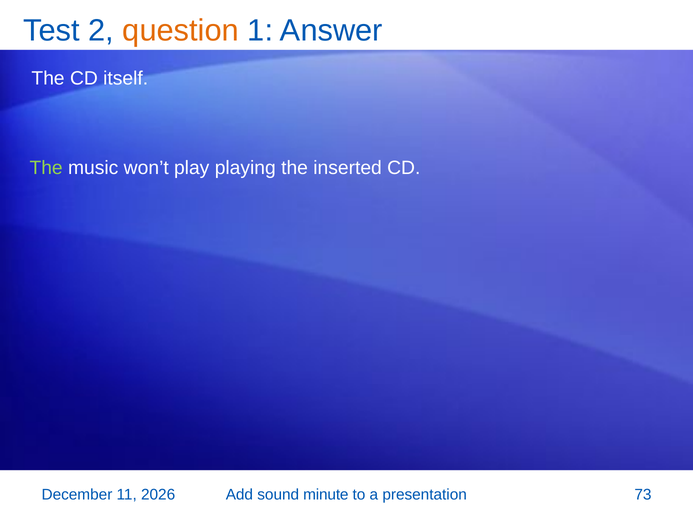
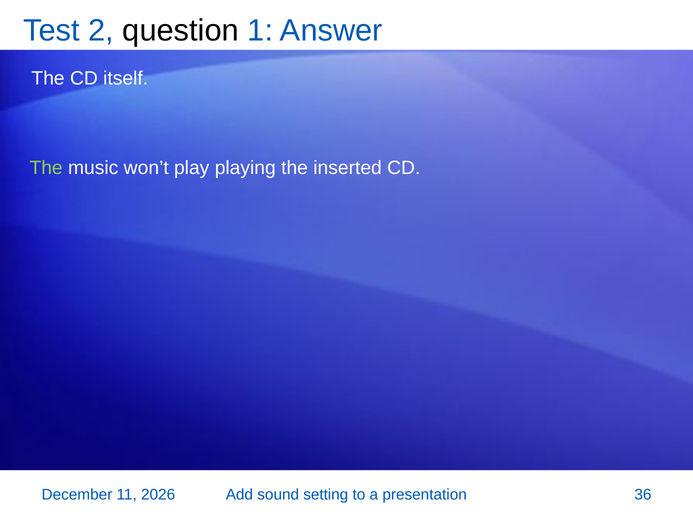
question colour: orange -> black
minute: minute -> setting
73: 73 -> 36
